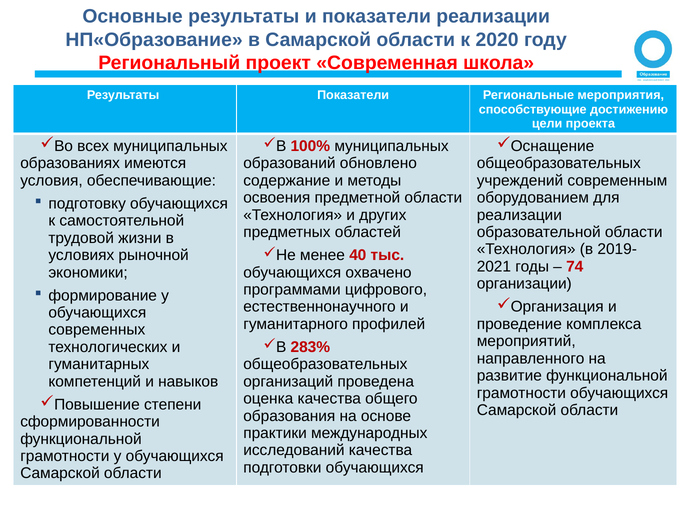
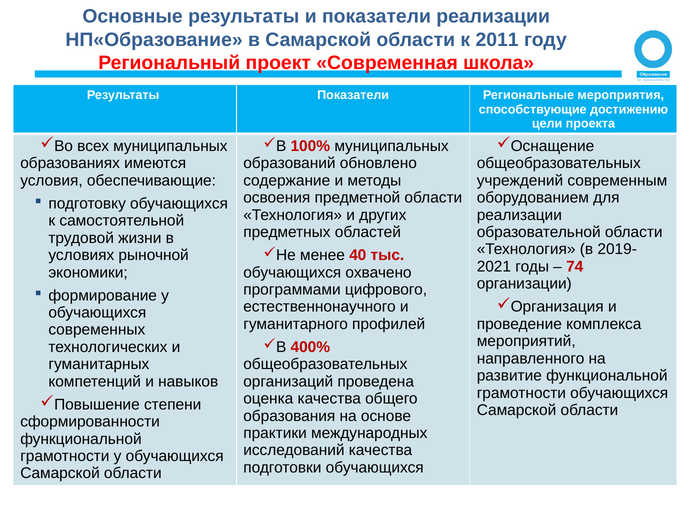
2020: 2020 -> 2011
283%: 283% -> 400%
